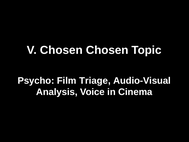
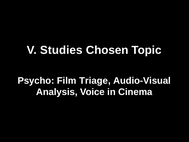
V Chosen: Chosen -> Studies
